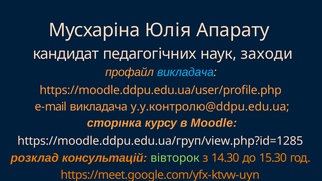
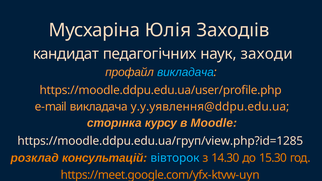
Апарату: Апарату -> Заходıів
y.y.контролю@ddpu.edu.ua: y.y.контролю@ddpu.edu.ua -> y.y.уявлення@ddpu.edu.ua
вівторок colour: light green -> light blue
